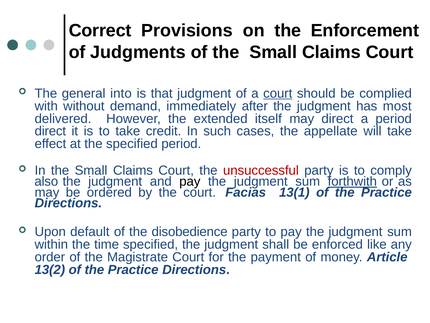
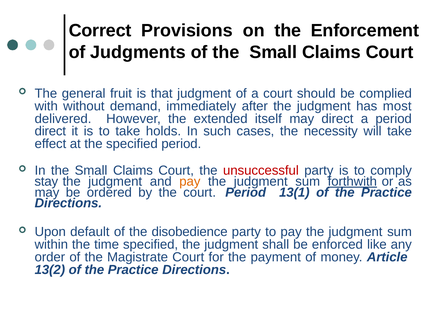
into: into -> fruit
court at (278, 93) underline: present -> none
credit: credit -> holds
appellate: appellate -> necessity
also: also -> stay
pay at (190, 181) colour: black -> orange
court Facias: Facias -> Period
